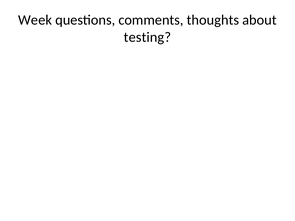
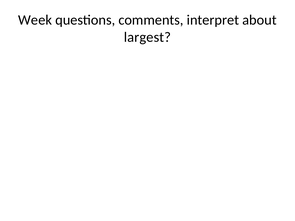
thoughts: thoughts -> interpret
testing: testing -> largest
